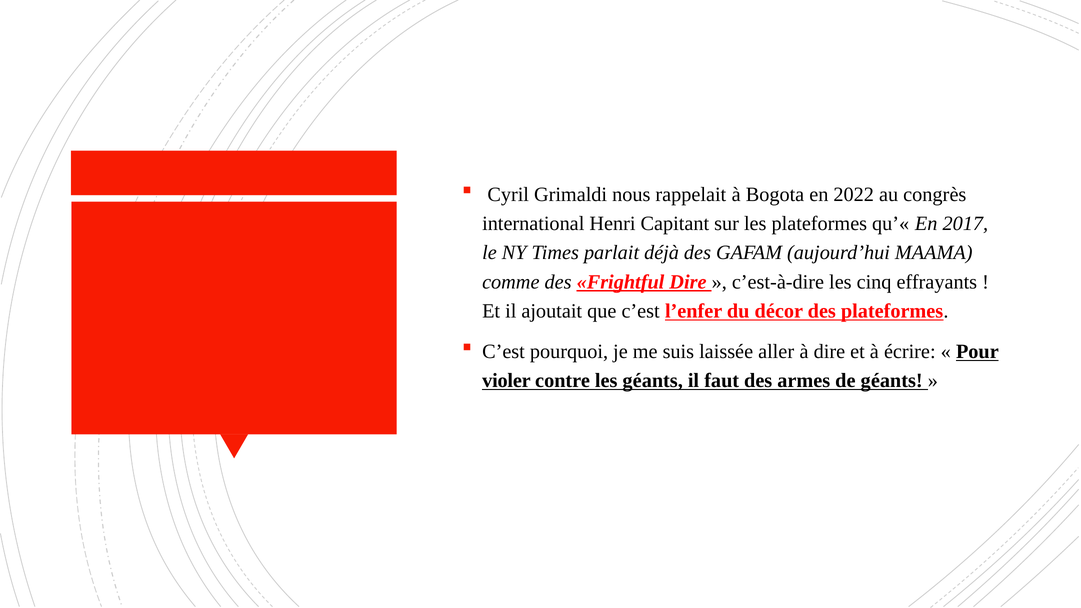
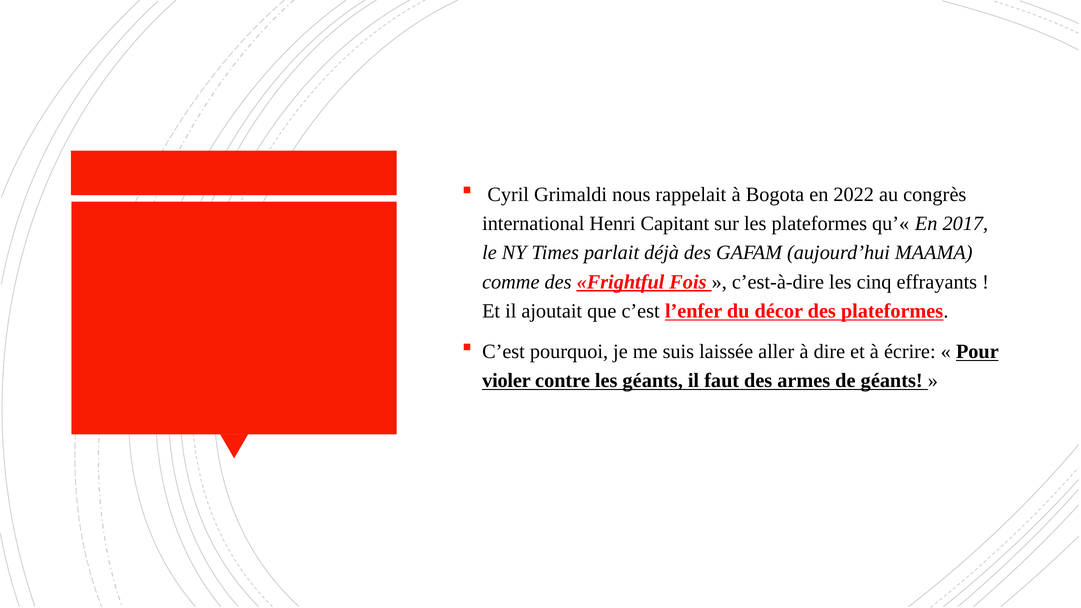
Frightful Dire: Dire -> Fois
